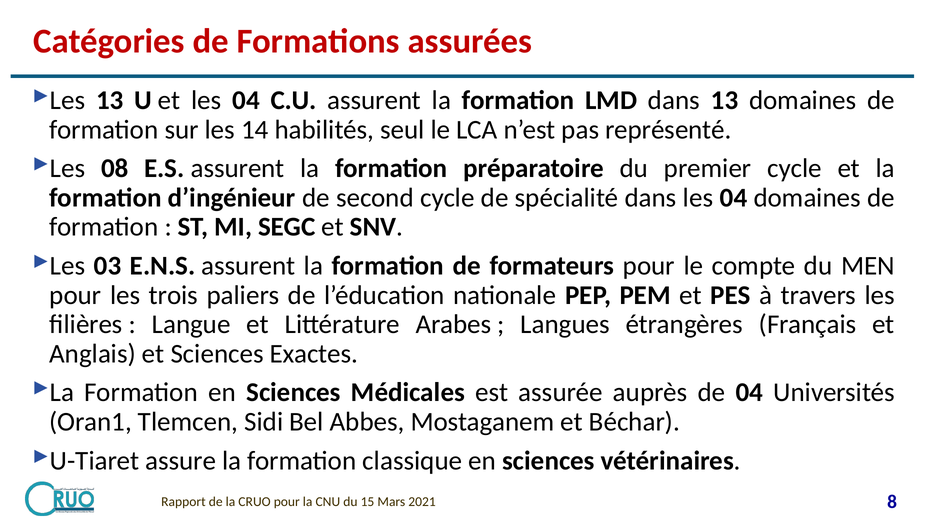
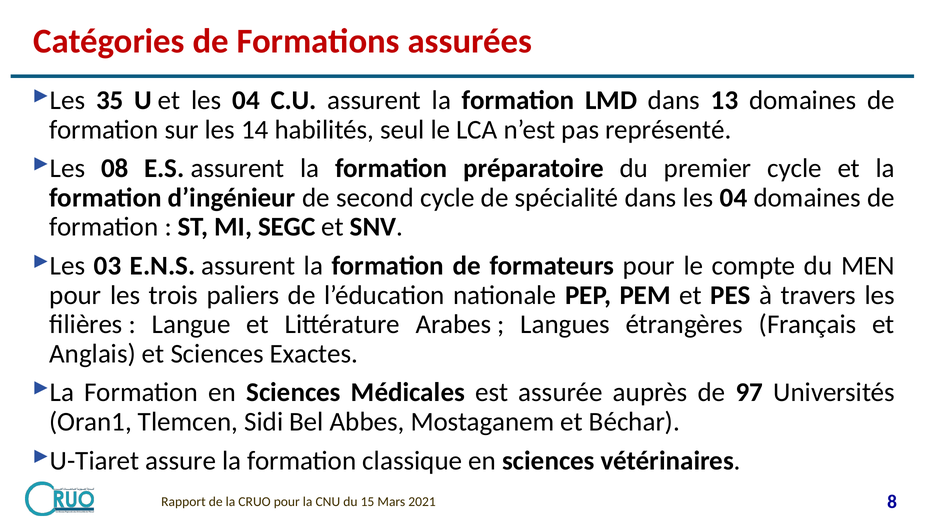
Les 13: 13 -> 35
de 04: 04 -> 97
